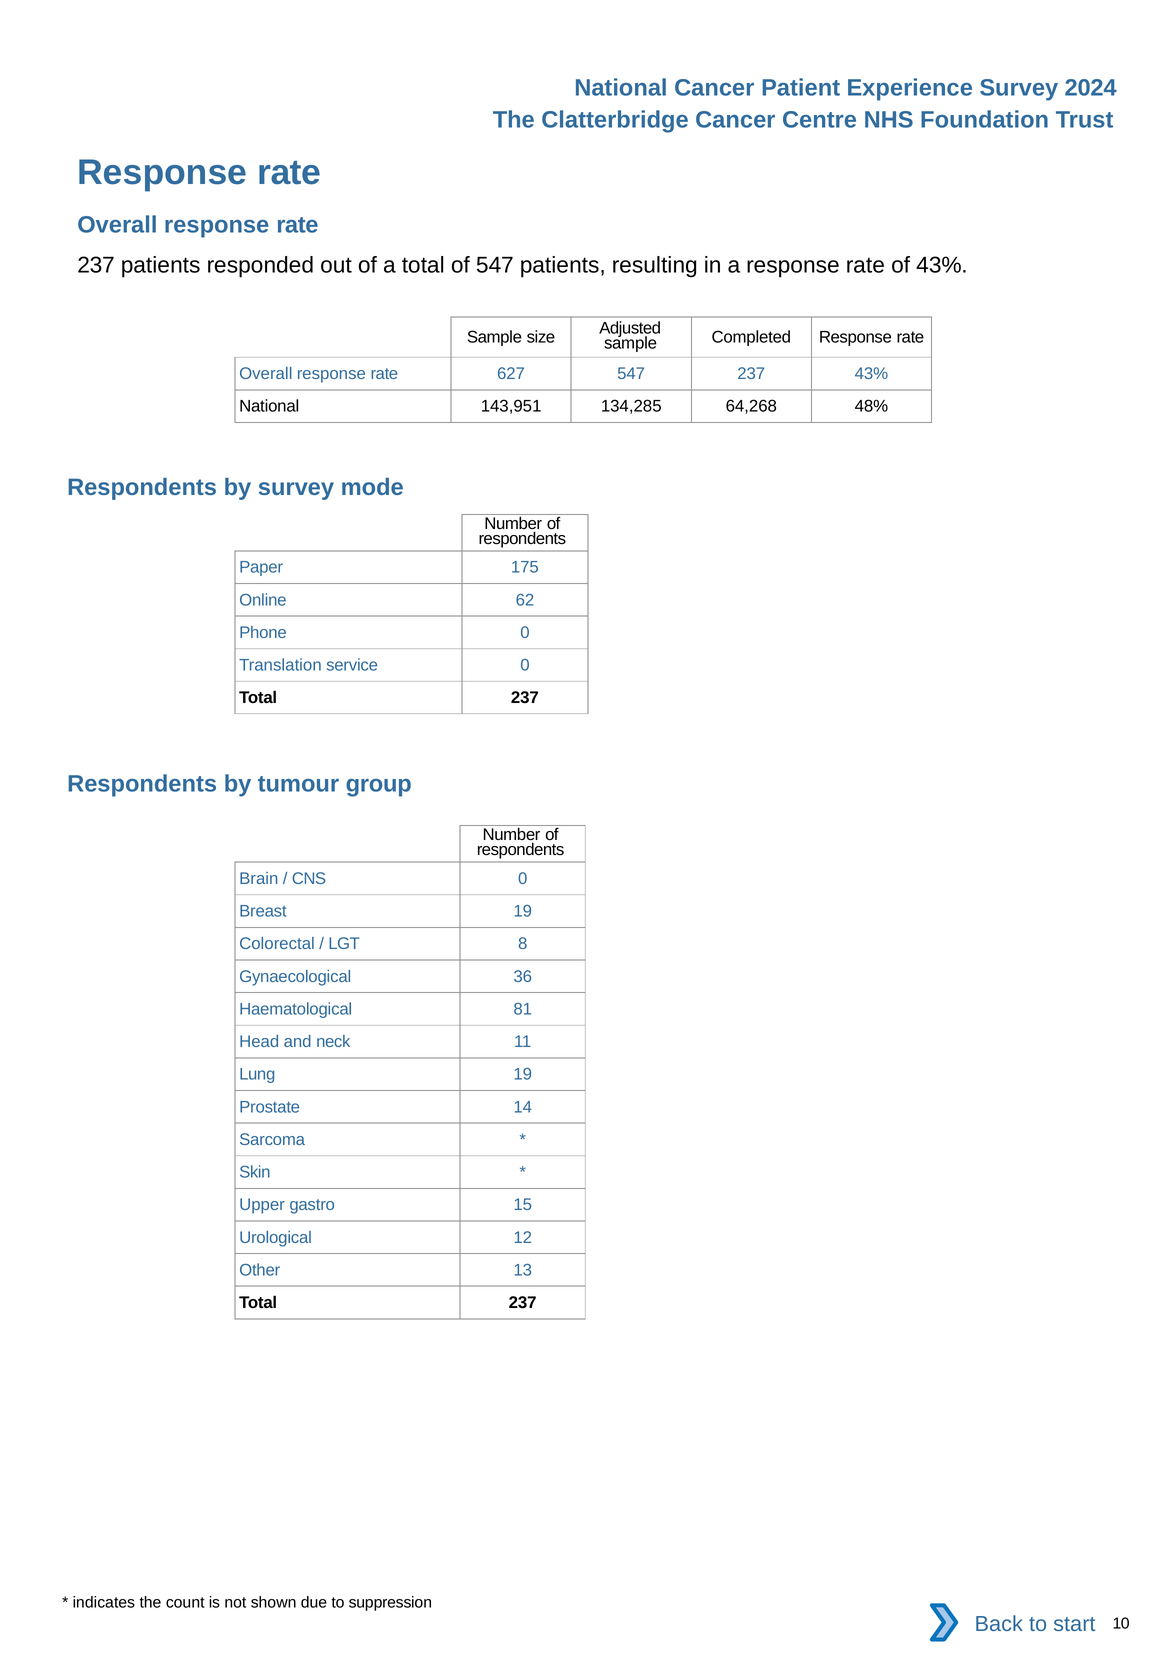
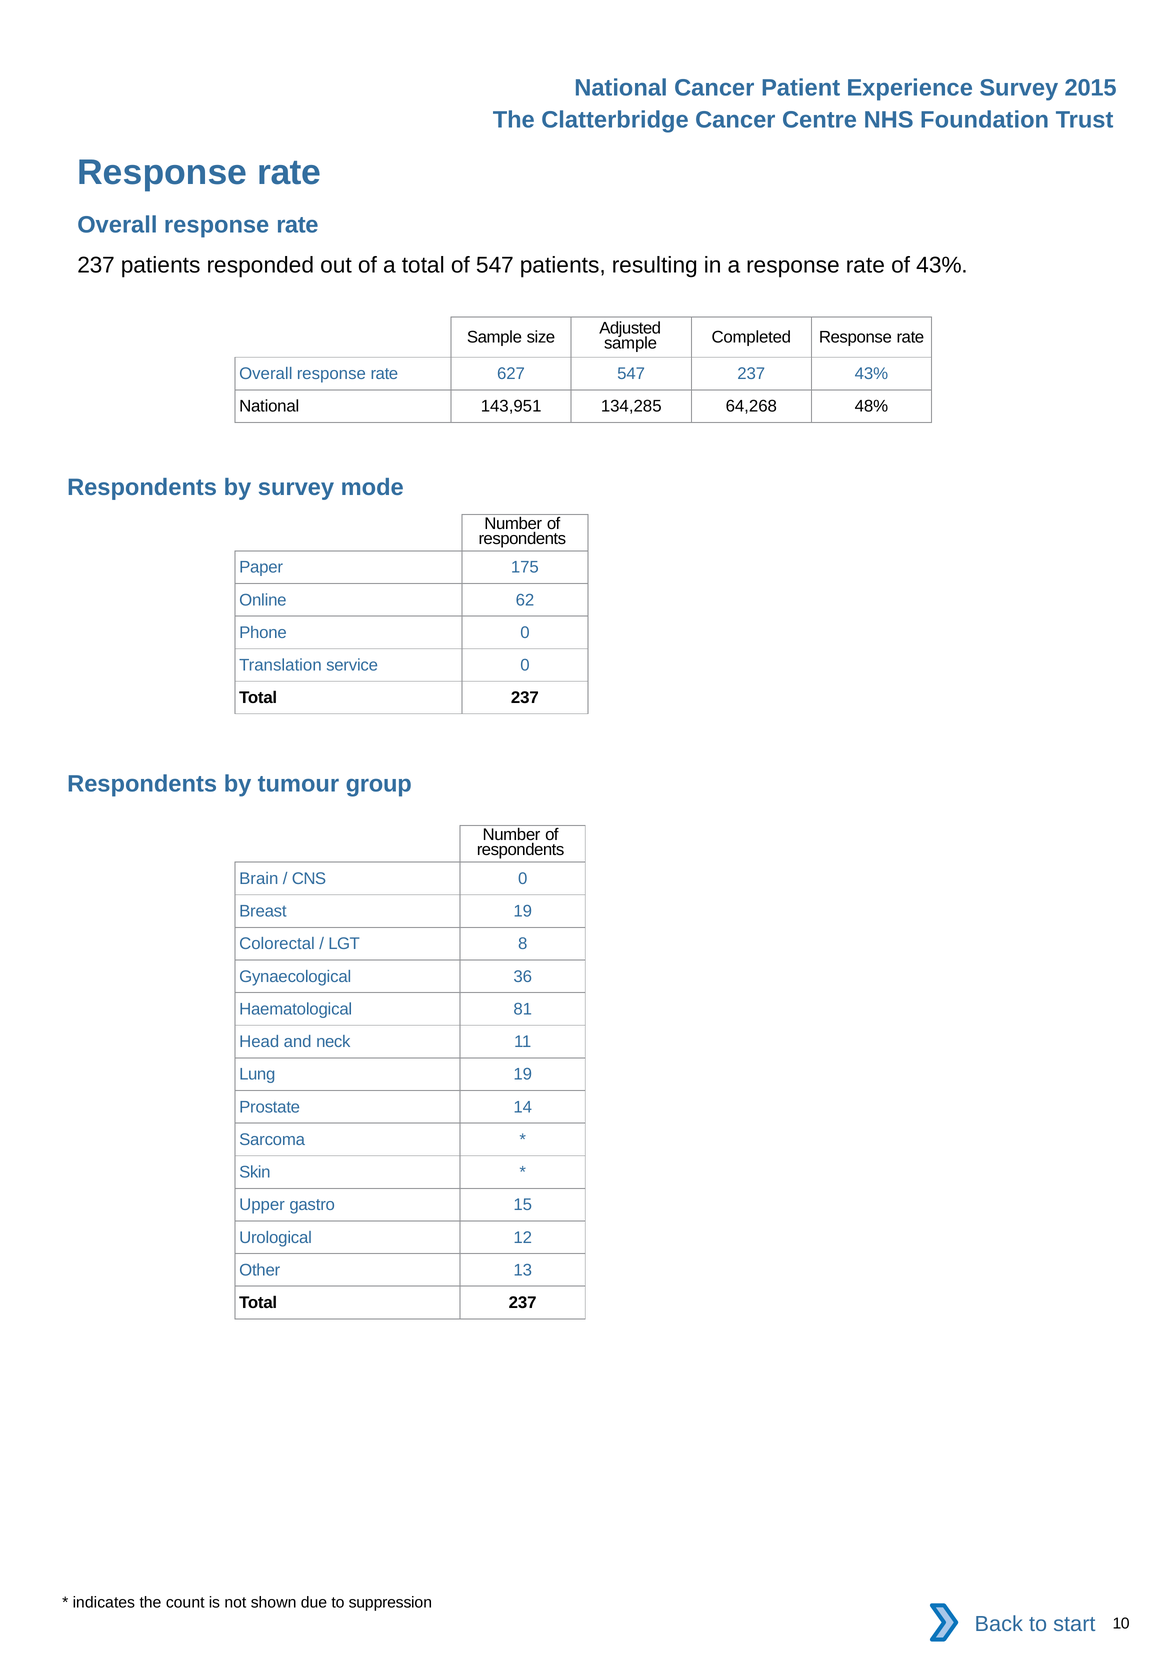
2024: 2024 -> 2015
